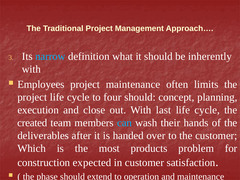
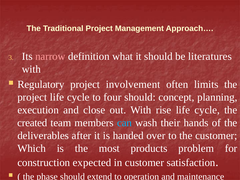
narrow colour: light blue -> pink
inherently: inherently -> literatures
Employees: Employees -> Regulatory
project maintenance: maintenance -> involvement
last: last -> rise
